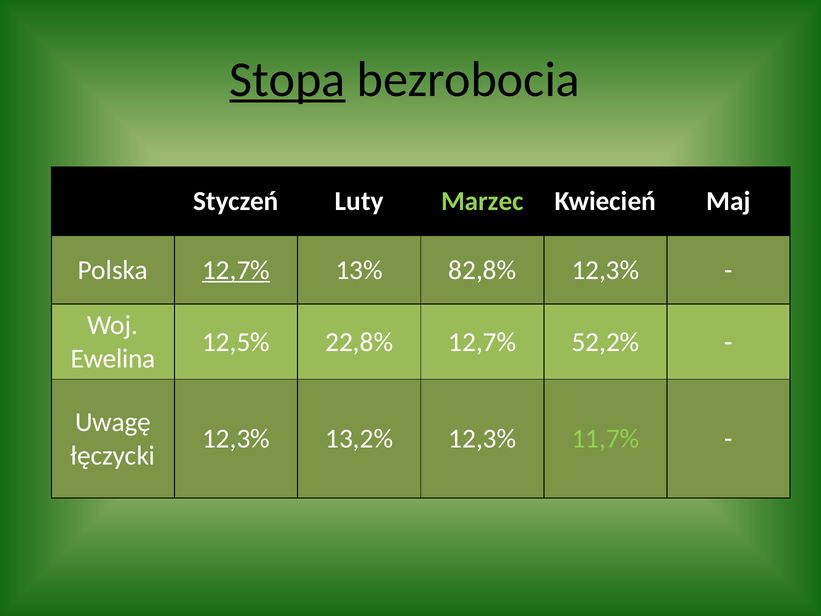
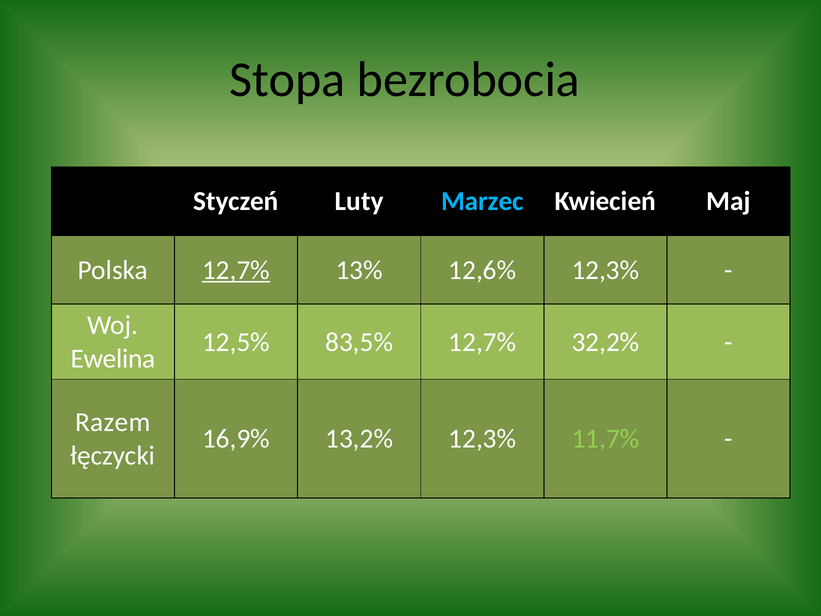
Stopa underline: present -> none
Marzec colour: light green -> light blue
82,8%: 82,8% -> 12,6%
22,8%: 22,8% -> 83,5%
52,2%: 52,2% -> 32,2%
Uwagę: Uwagę -> Razem
12,3% at (236, 439): 12,3% -> 16,9%
